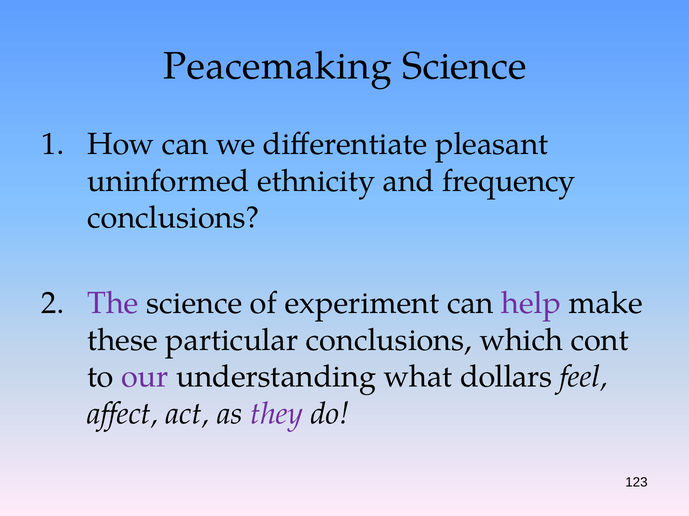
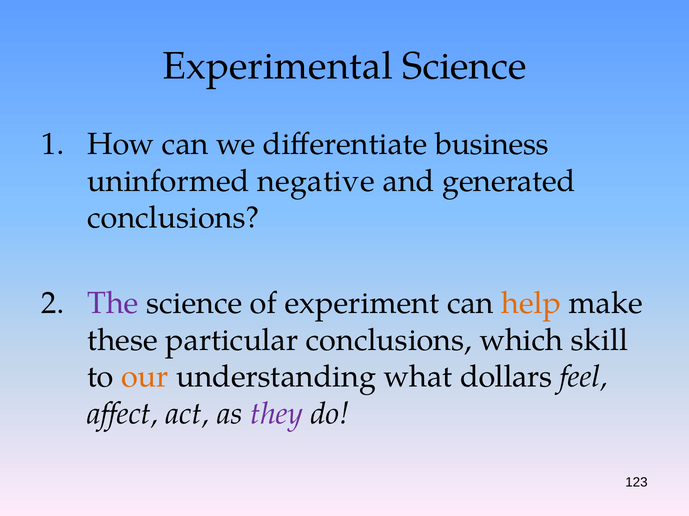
Peacemaking: Peacemaking -> Experimental
pleasant: pleasant -> business
ethnicity: ethnicity -> negative
frequency: frequency -> generated
help colour: purple -> orange
cont: cont -> skill
our colour: purple -> orange
